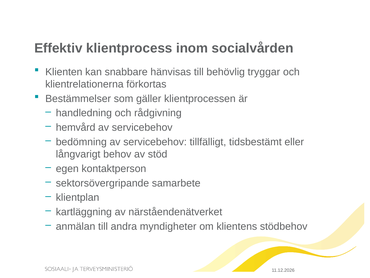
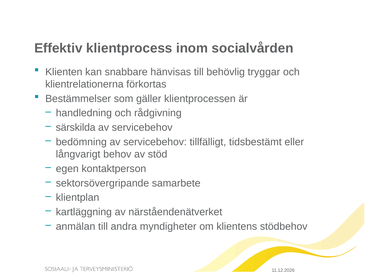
hemvård: hemvård -> särskilda
